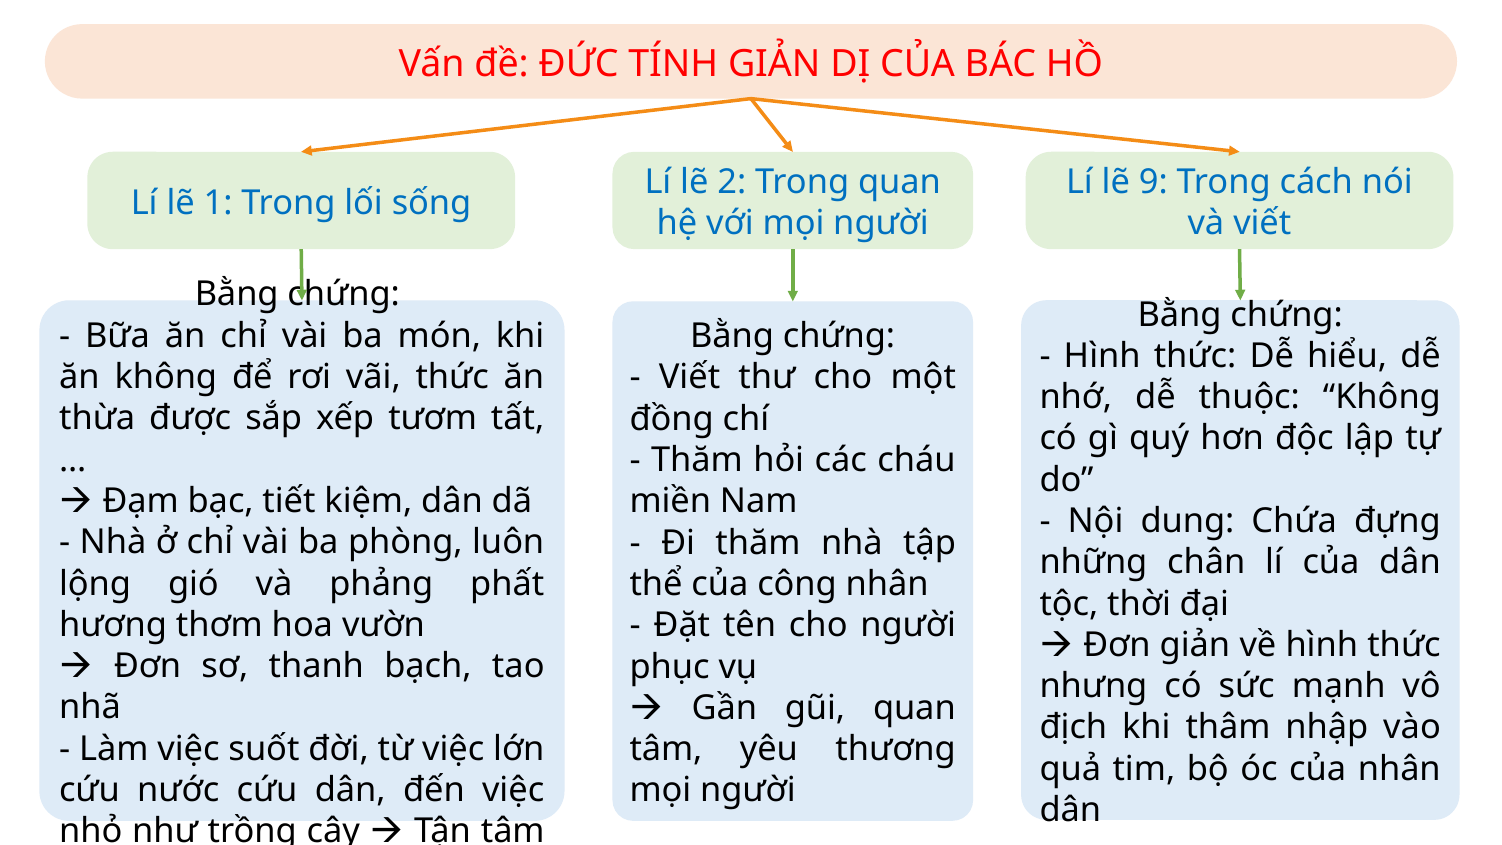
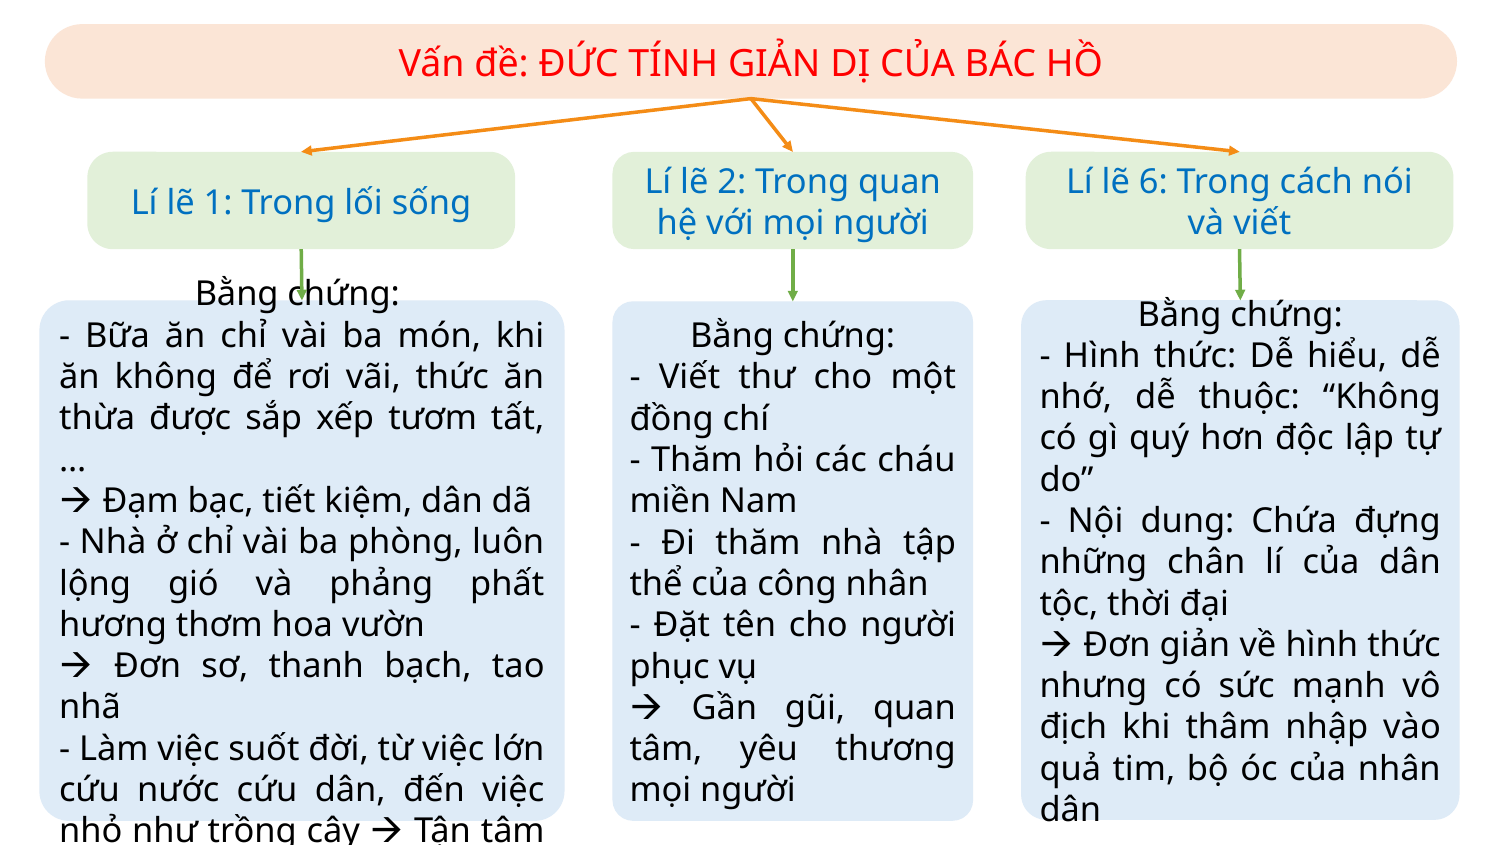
9: 9 -> 6
